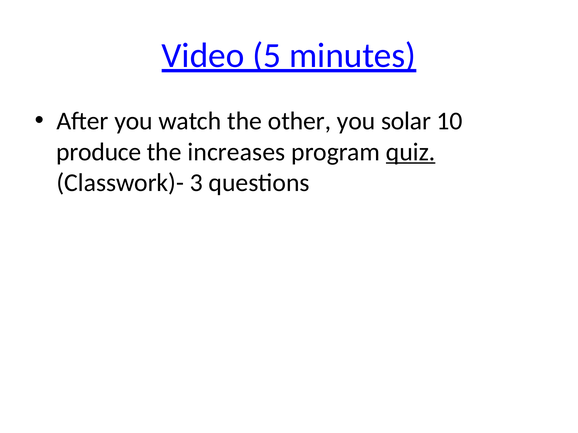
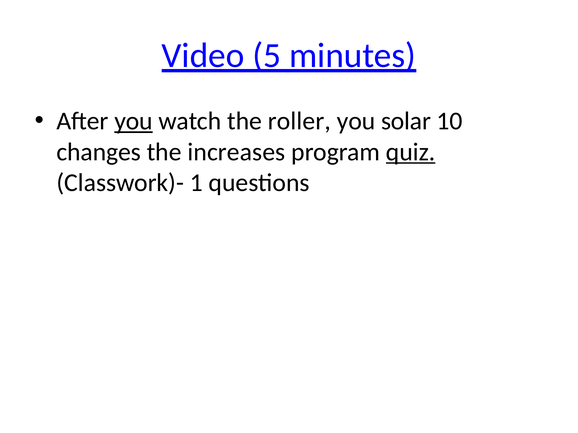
you at (134, 121) underline: none -> present
other: other -> roller
produce: produce -> changes
3: 3 -> 1
